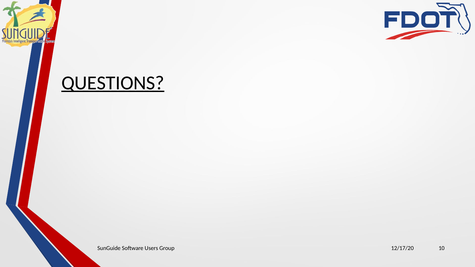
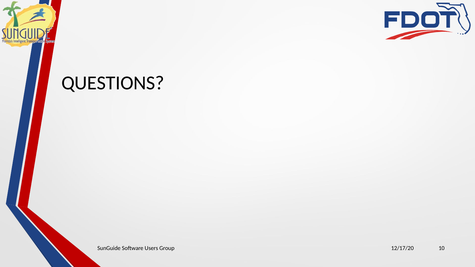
QUESTIONS underline: present -> none
